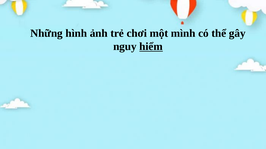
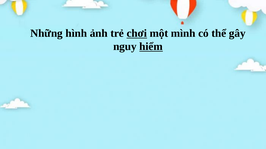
chơi underline: none -> present
